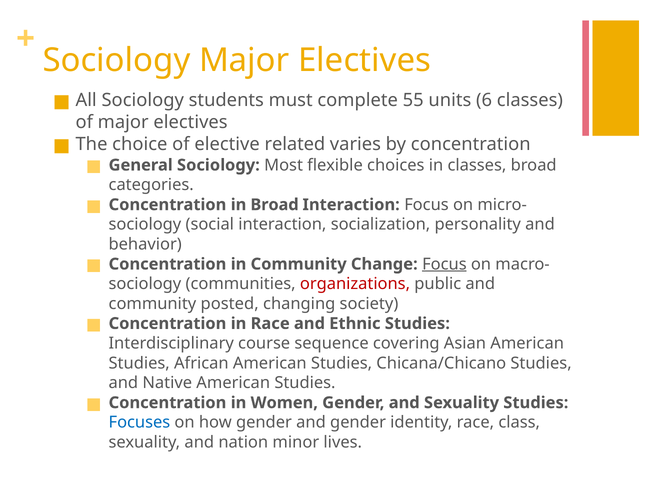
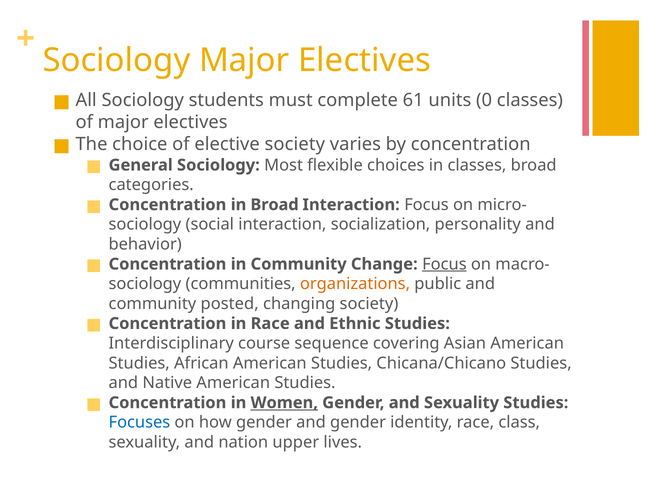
55: 55 -> 61
6: 6 -> 0
elective related: related -> society
organizations colour: red -> orange
Women underline: none -> present
minor: minor -> upper
